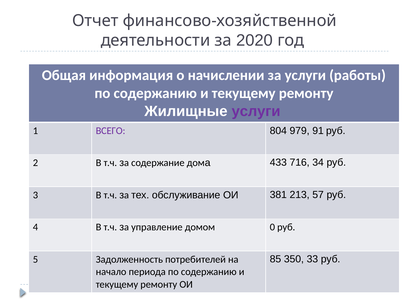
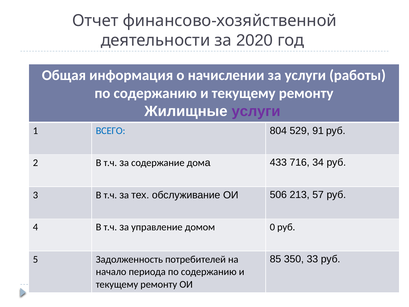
ВСЕГО colour: purple -> blue
979: 979 -> 529
381: 381 -> 506
